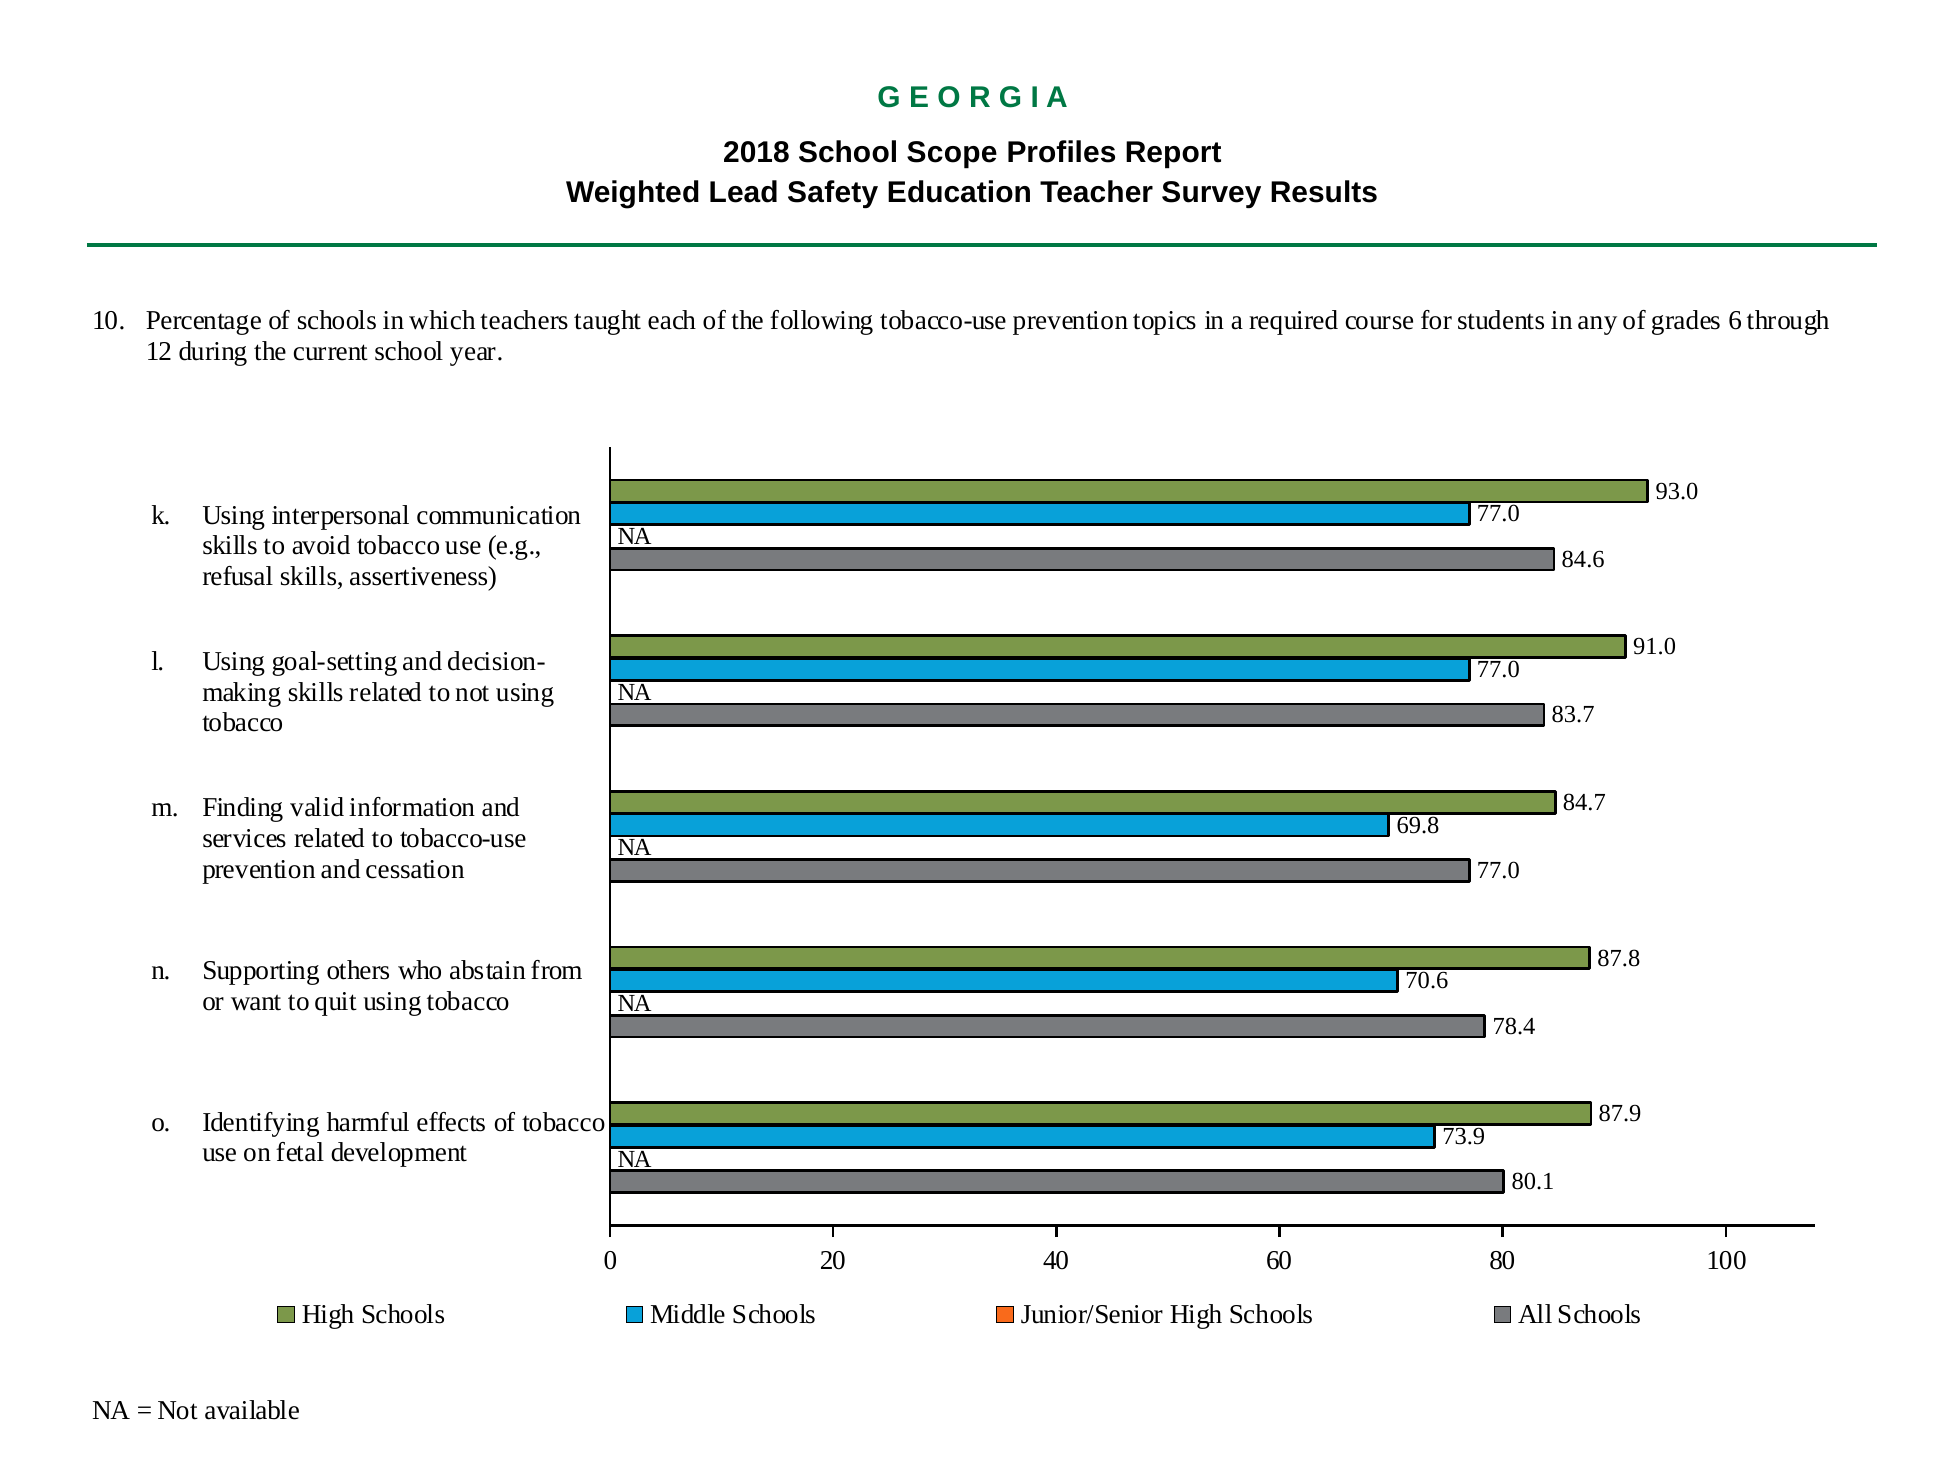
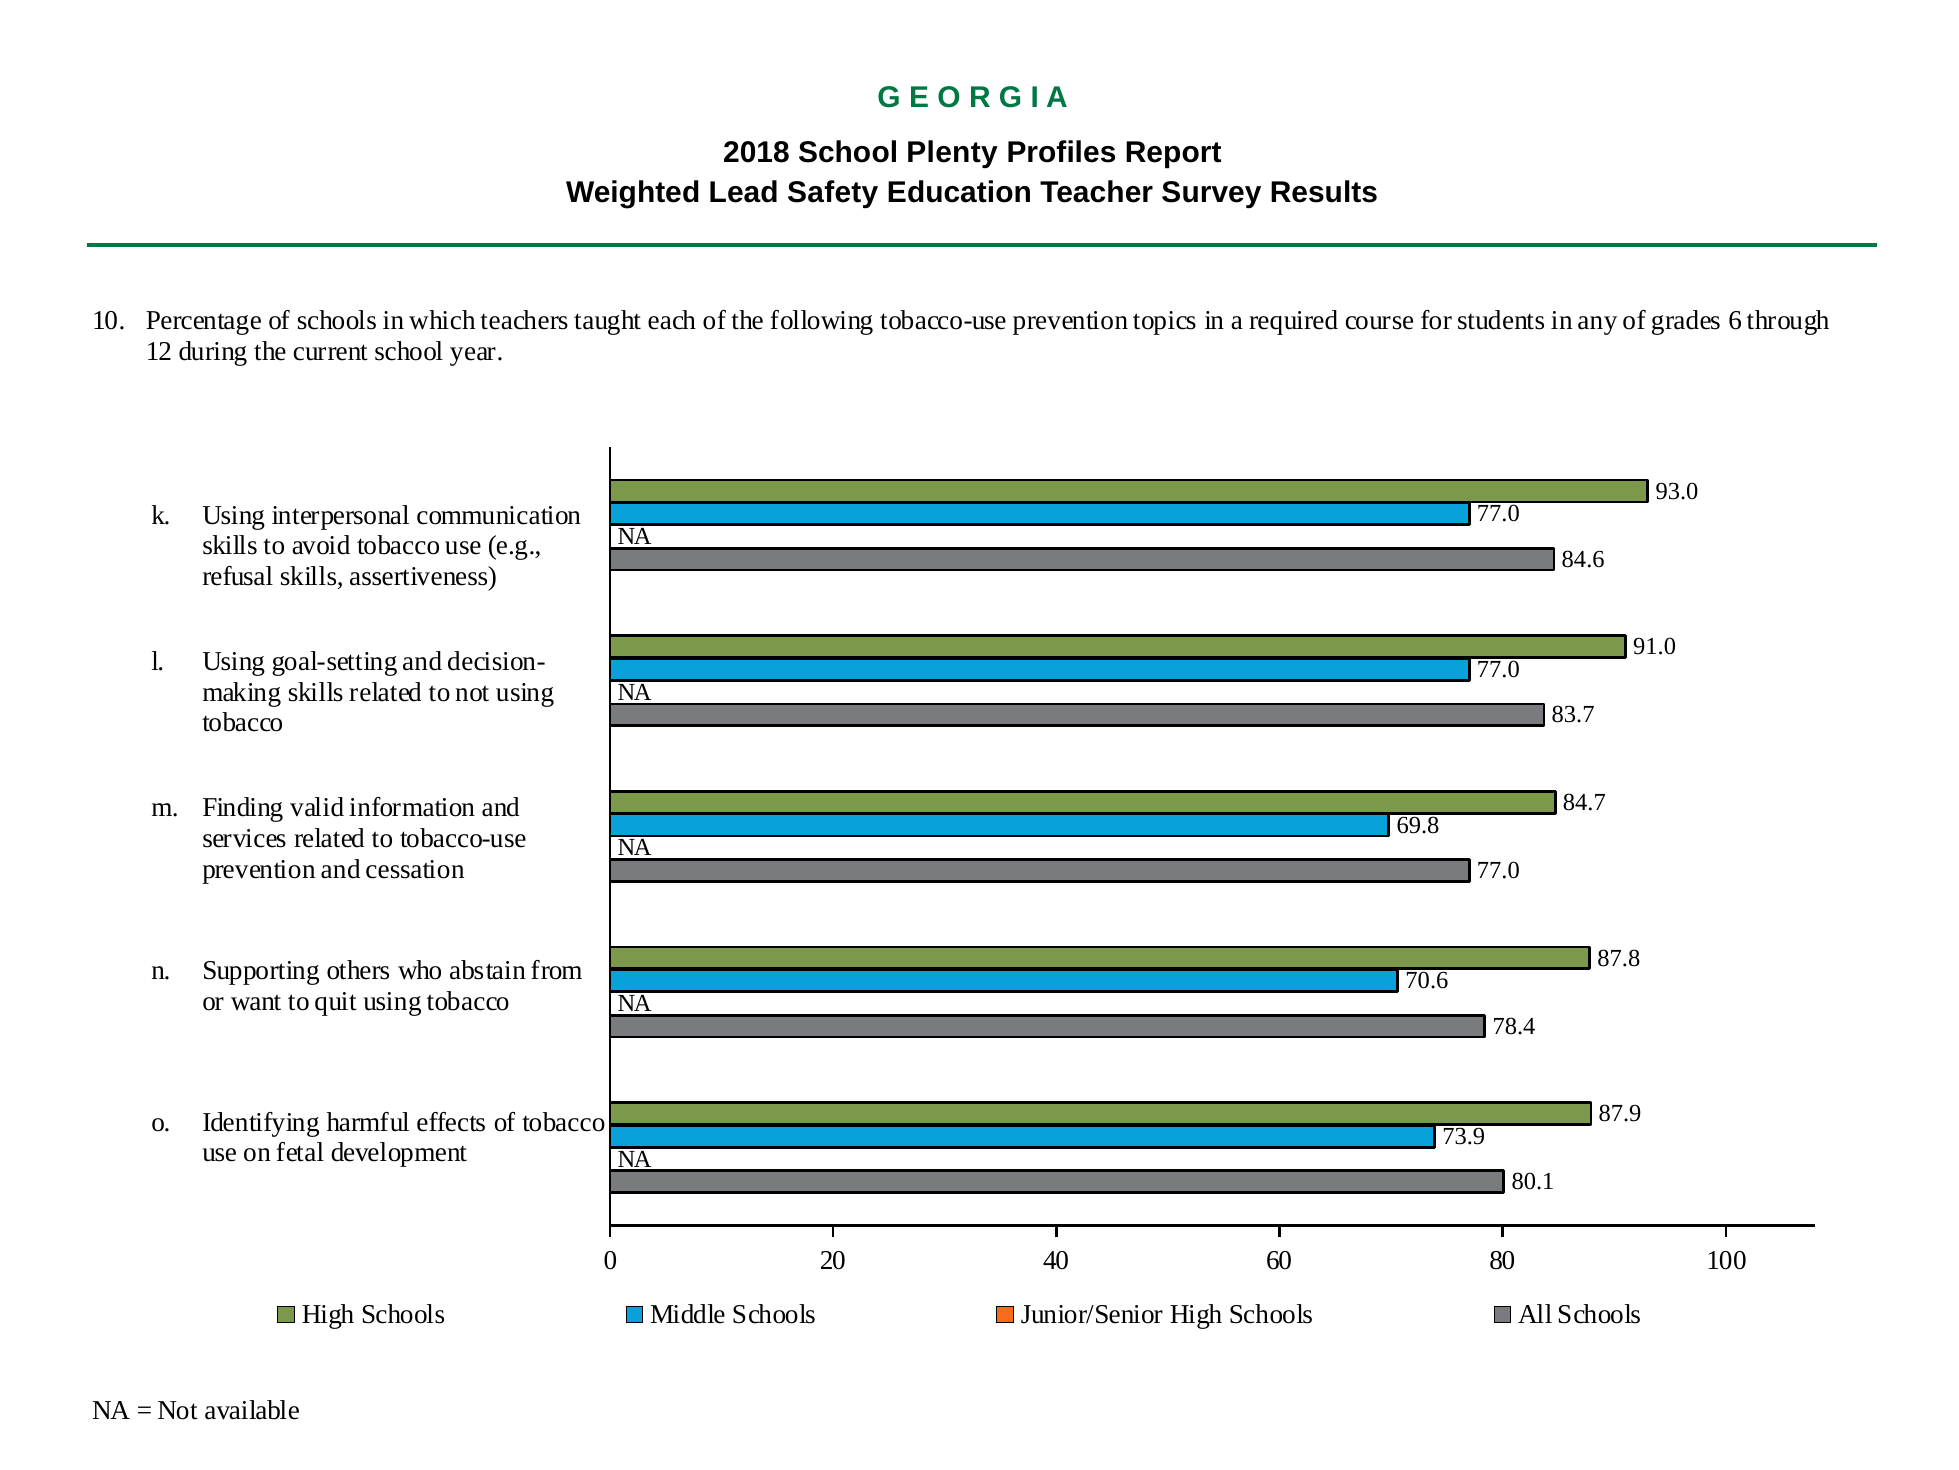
Scope: Scope -> Plenty
